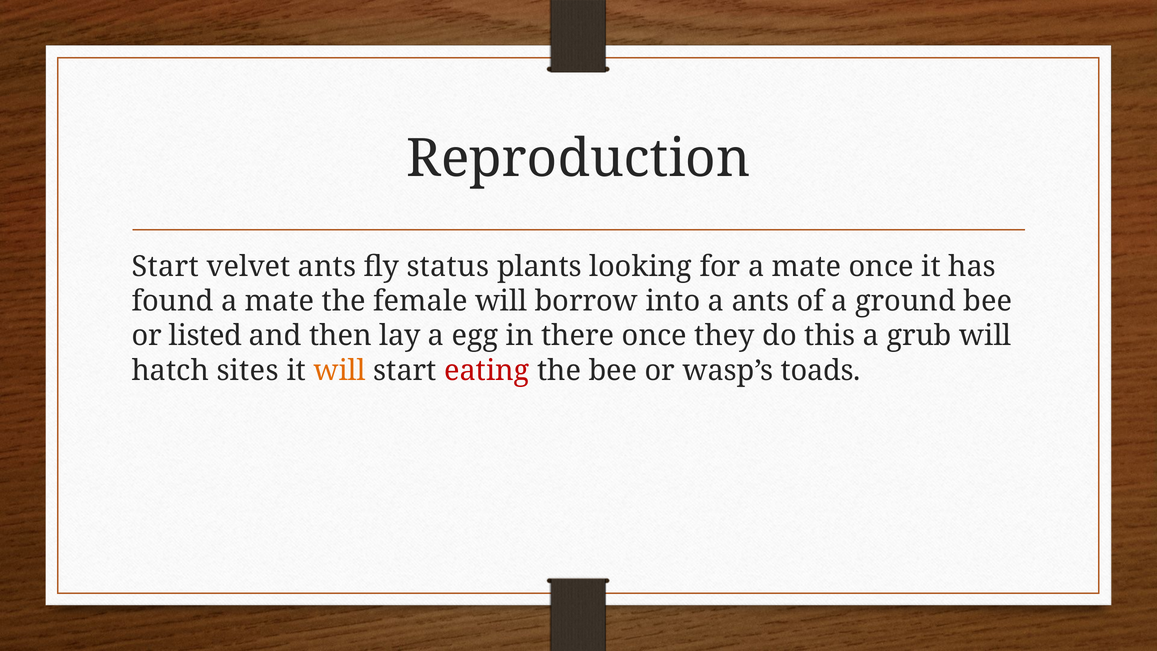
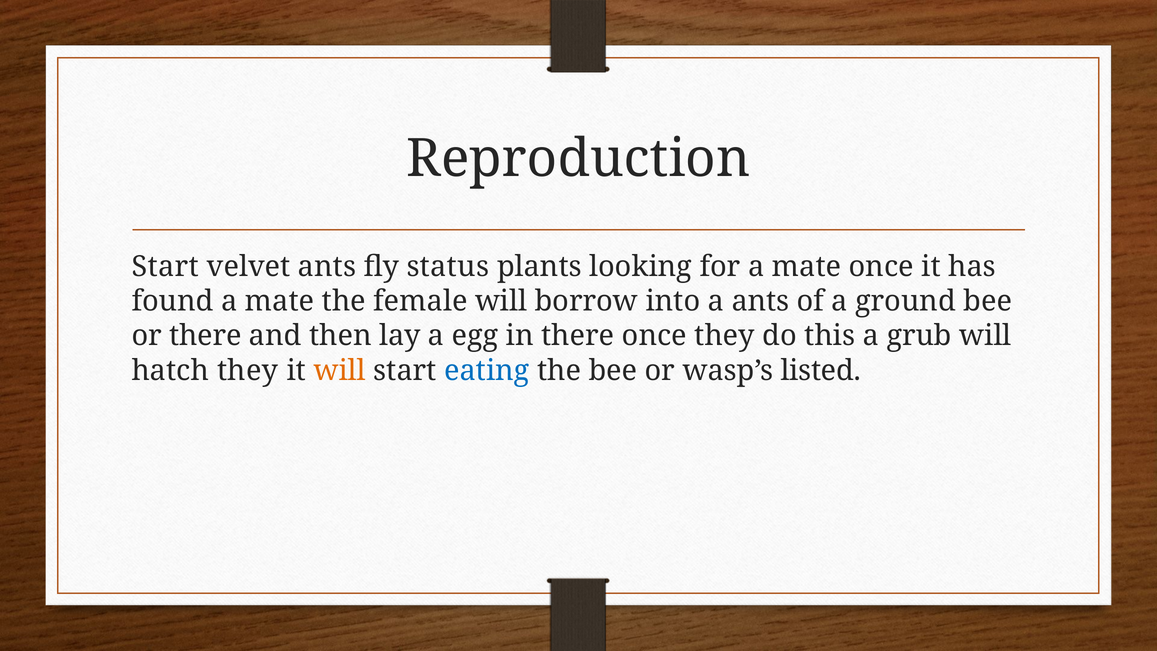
or listed: listed -> there
hatch sites: sites -> they
eating colour: red -> blue
toads: toads -> listed
